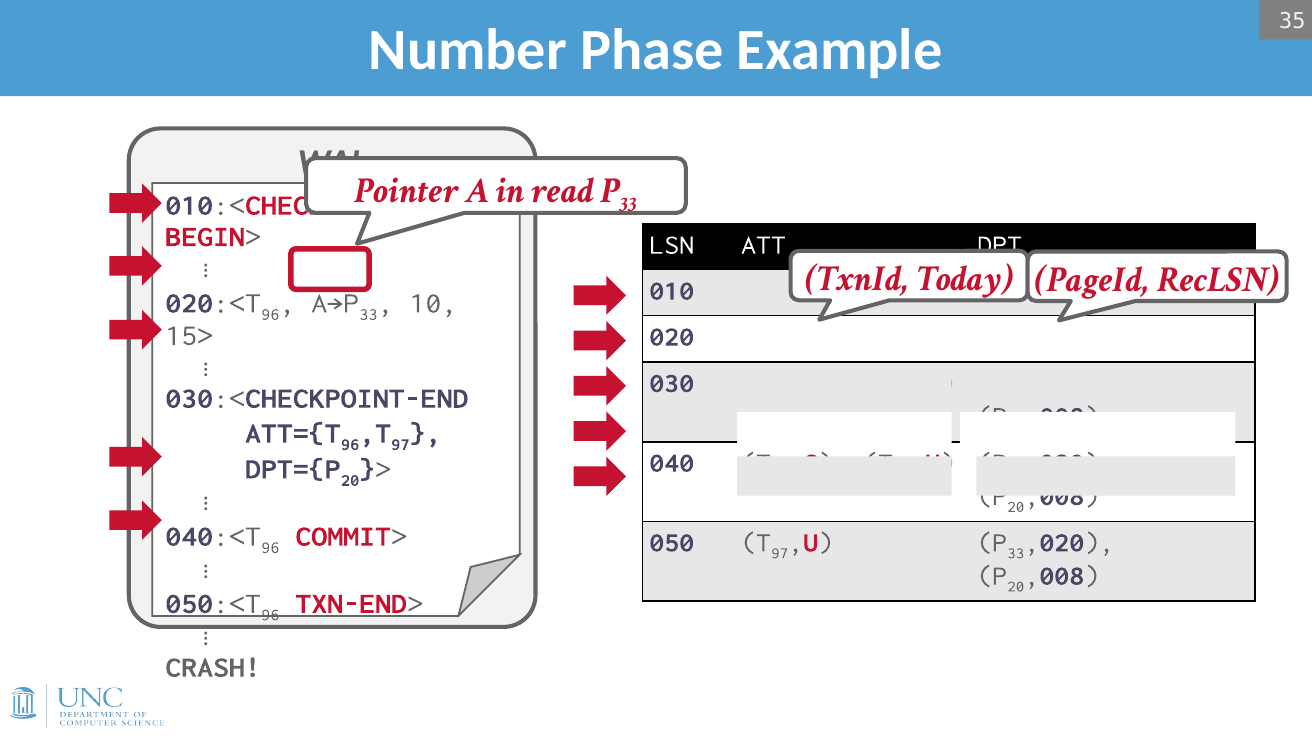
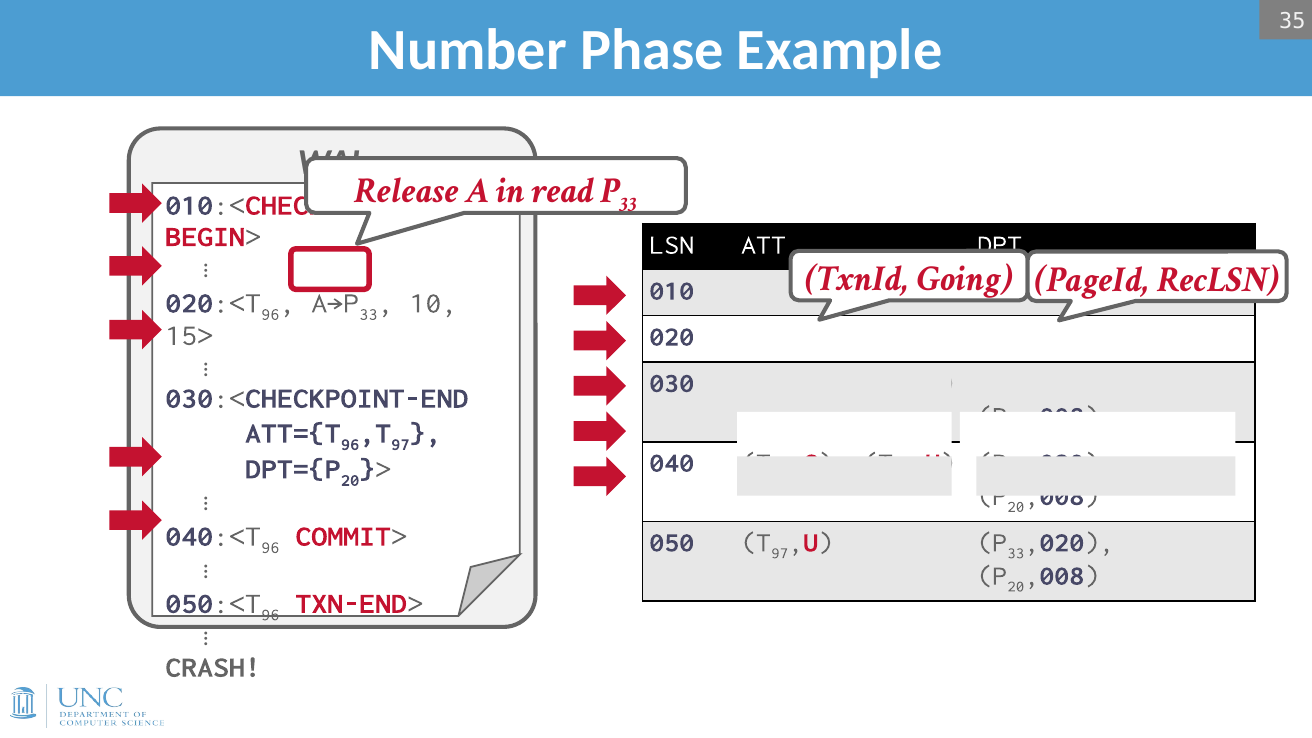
Pointer: Pointer -> Release
Today: Today -> Going
